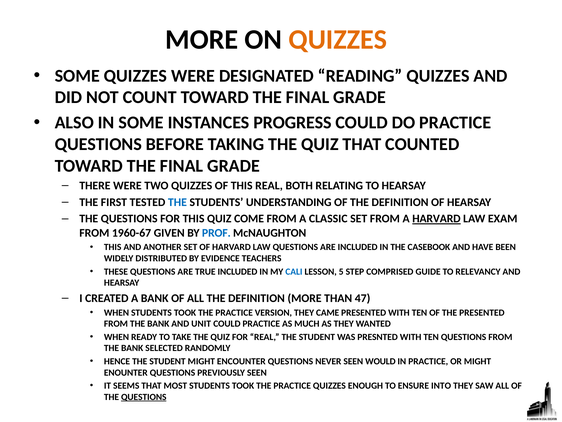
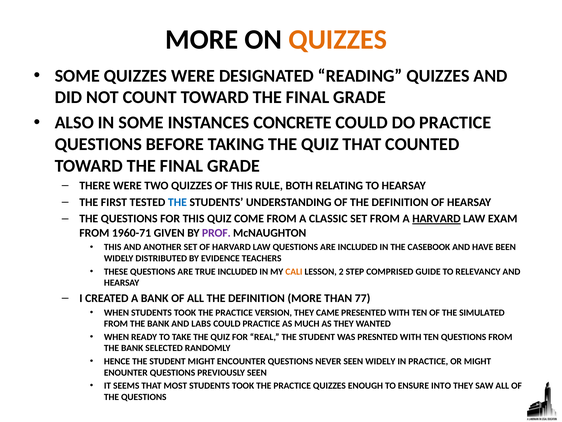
PROGRESS: PROGRESS -> CONCRETE
THIS REAL: REAL -> RULE
1960-67: 1960-67 -> 1960-71
PROF colour: blue -> purple
CALI colour: blue -> orange
5: 5 -> 2
47: 47 -> 77
THE PRESENTED: PRESENTED -> SIMULATED
UNIT: UNIT -> LABS
SEEN WOULD: WOULD -> WIDELY
QUESTIONS at (144, 397) underline: present -> none
